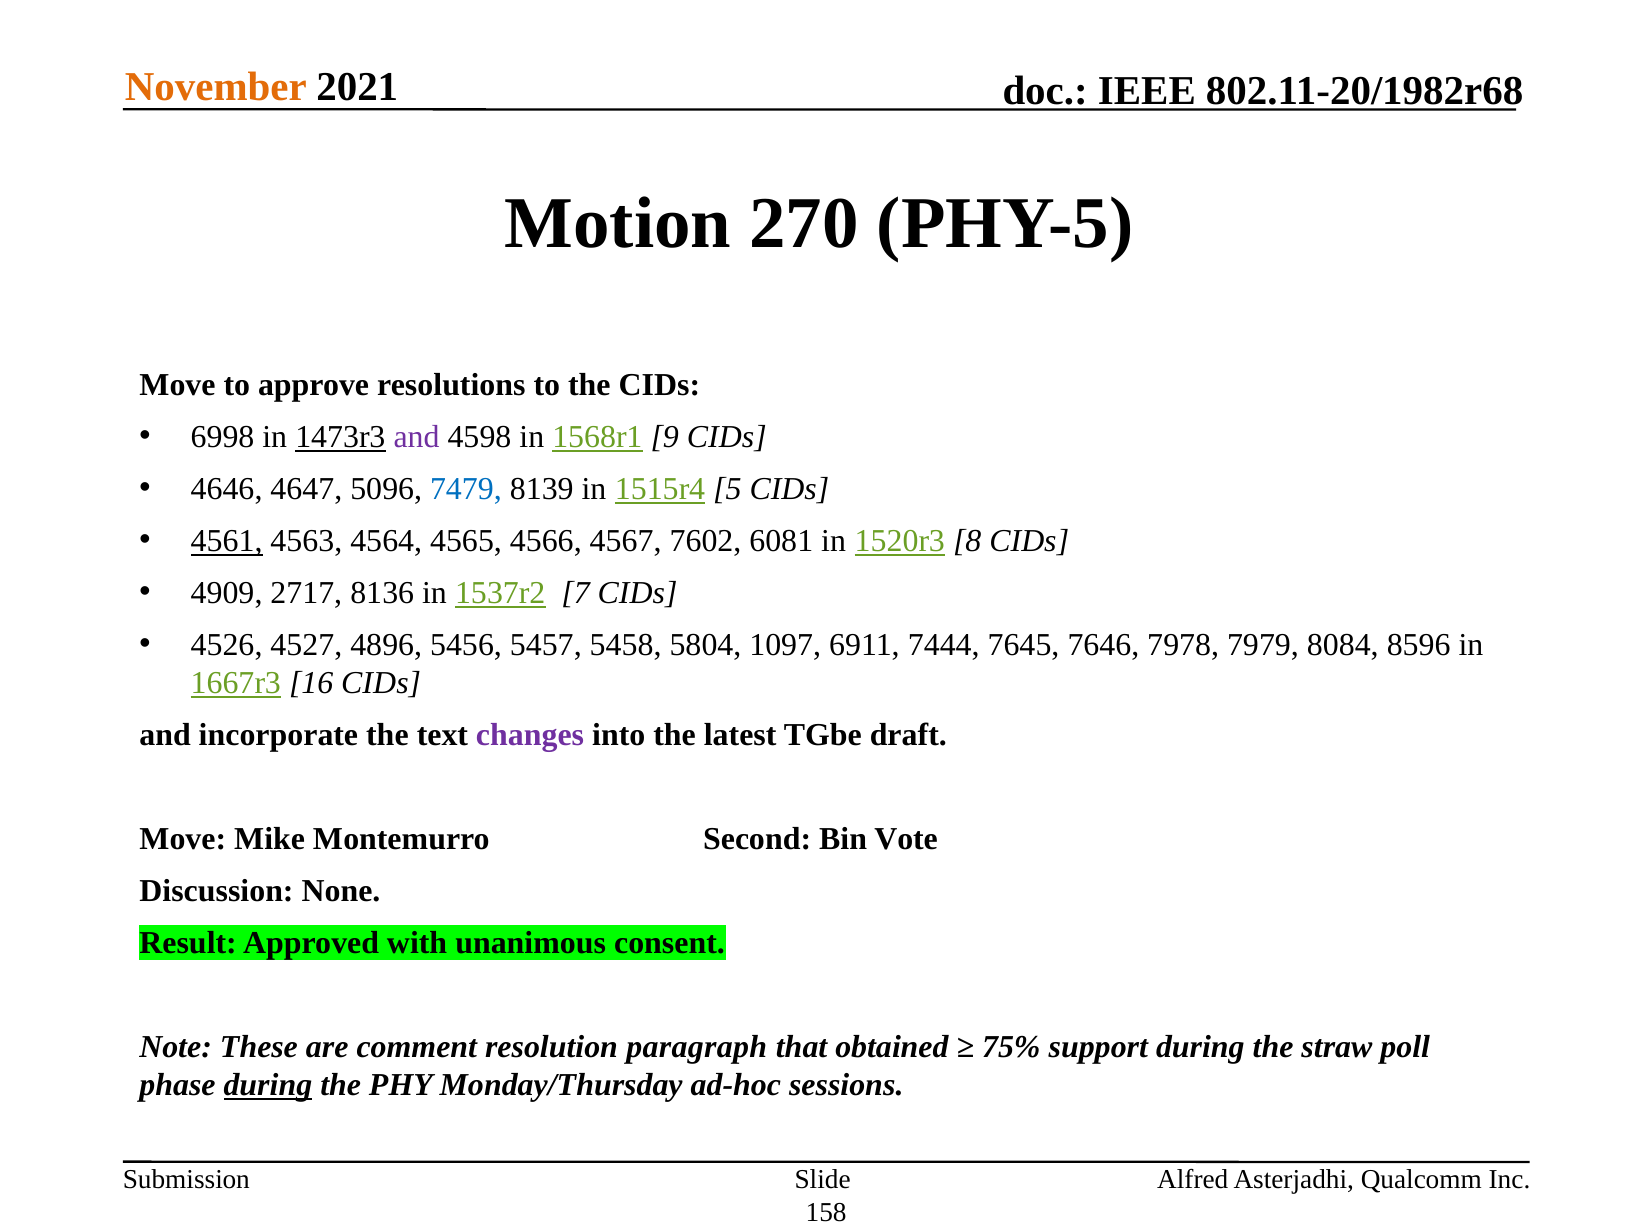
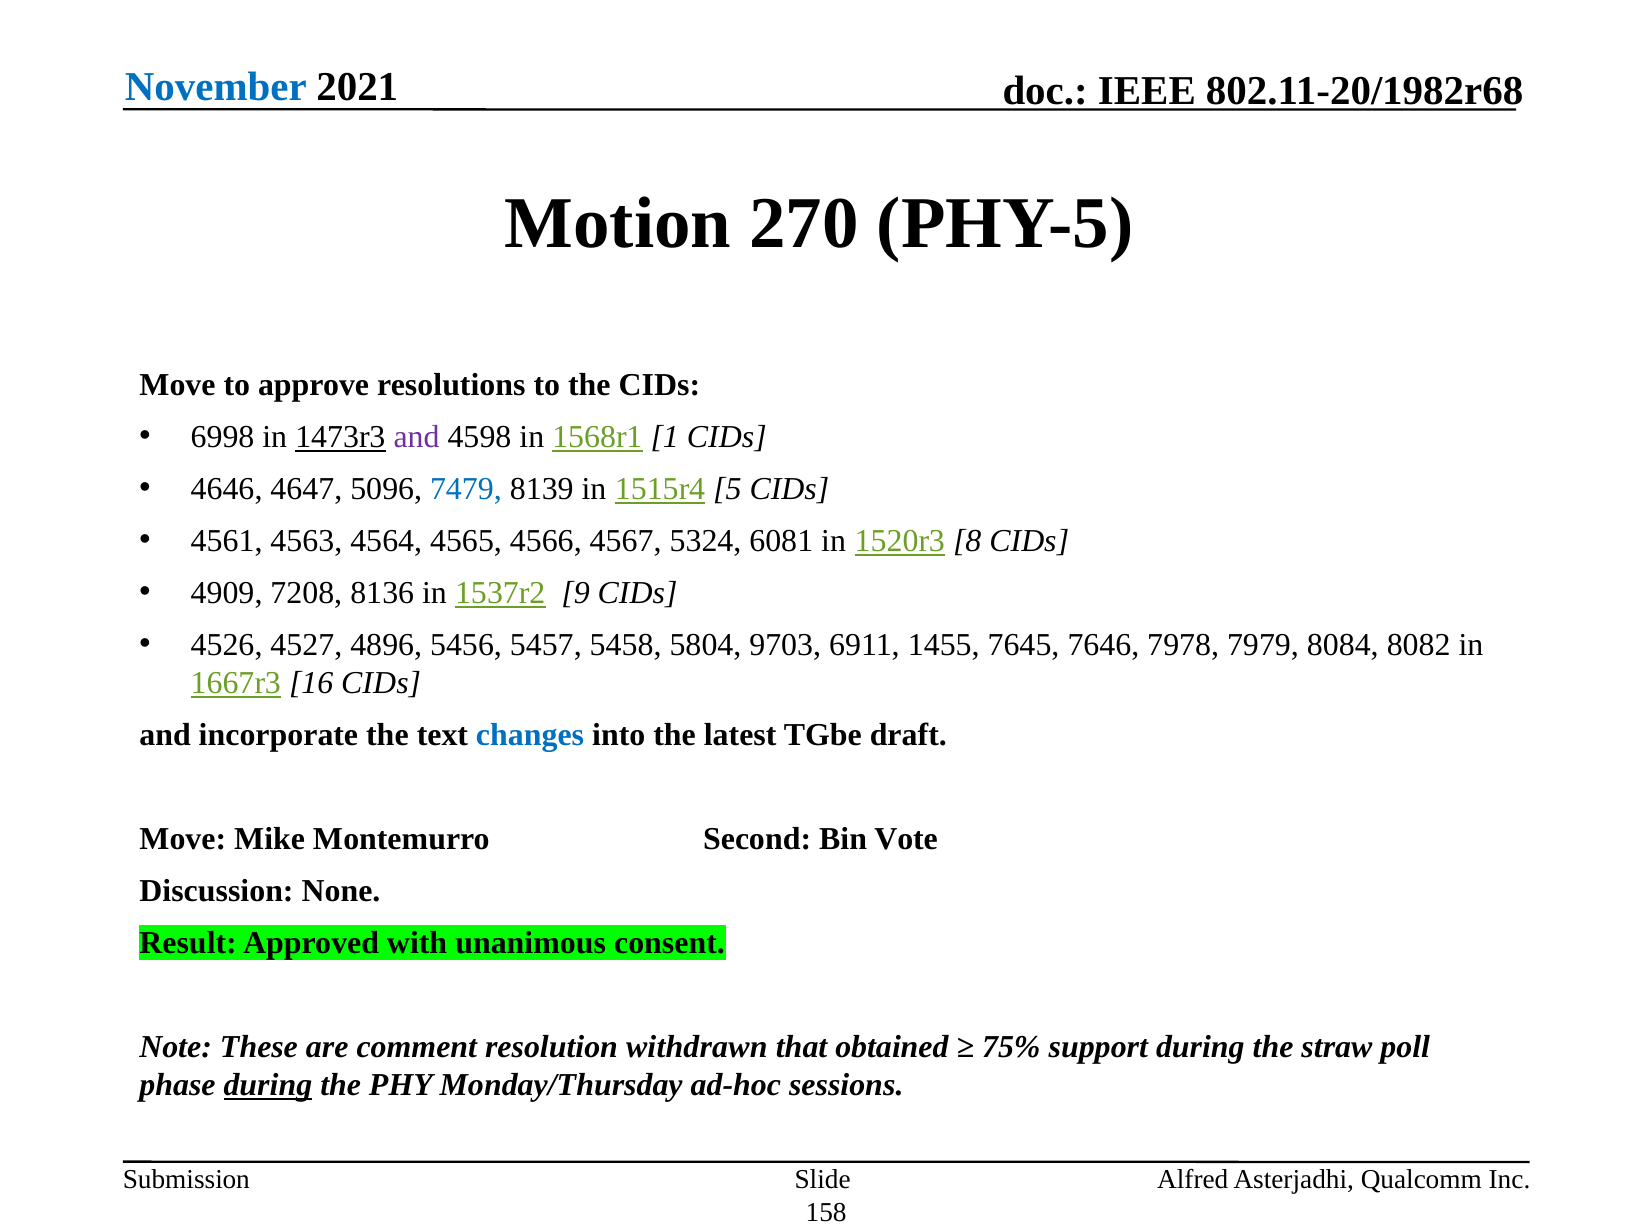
November colour: orange -> blue
9: 9 -> 1
4561 underline: present -> none
7602: 7602 -> 5324
2717: 2717 -> 7208
7: 7 -> 9
1097: 1097 -> 9703
7444: 7444 -> 1455
8596: 8596 -> 8082
changes colour: purple -> blue
paragraph: paragraph -> withdrawn
